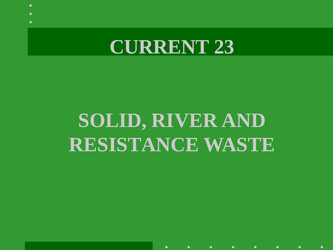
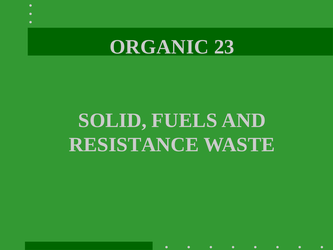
CURRENT: CURRENT -> ORGANIC
RIVER: RIVER -> FUELS
